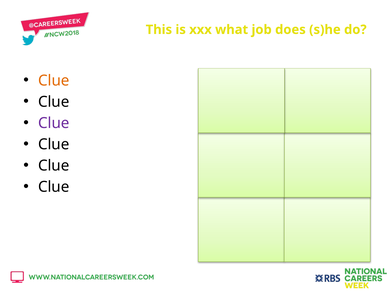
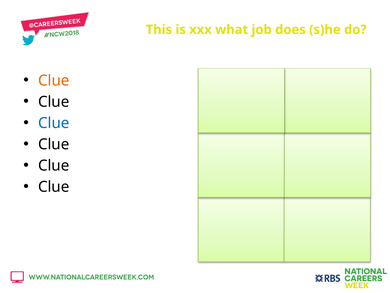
Clue at (54, 123) colour: purple -> blue
